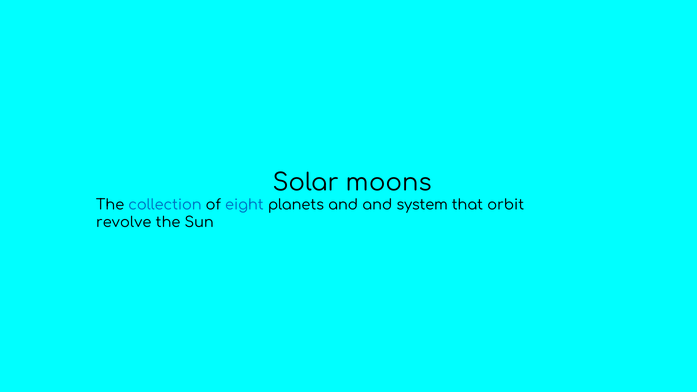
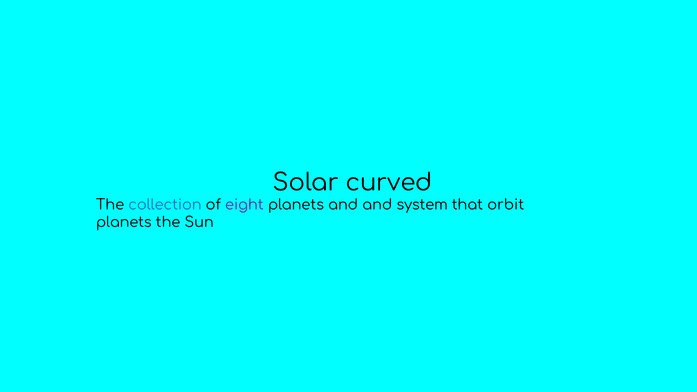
moons: moons -> curved
eight colour: blue -> purple
revolve at (124, 223): revolve -> planets
